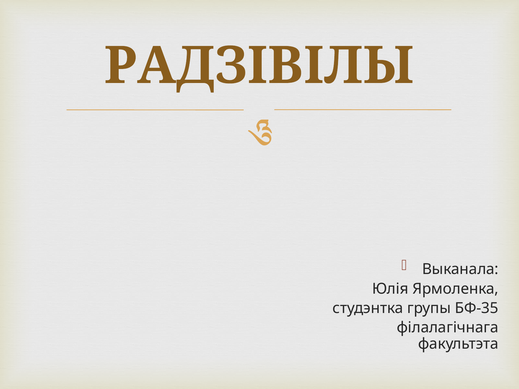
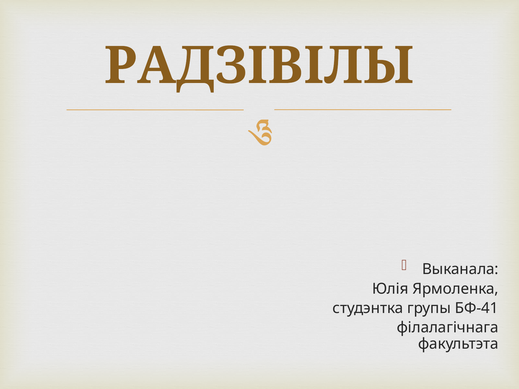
БФ-35: БФ-35 -> БФ-41
